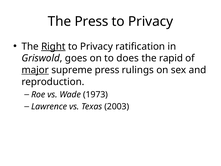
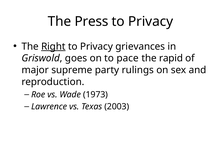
ratification: ratification -> grievances
does: does -> pace
major underline: present -> none
supreme press: press -> party
